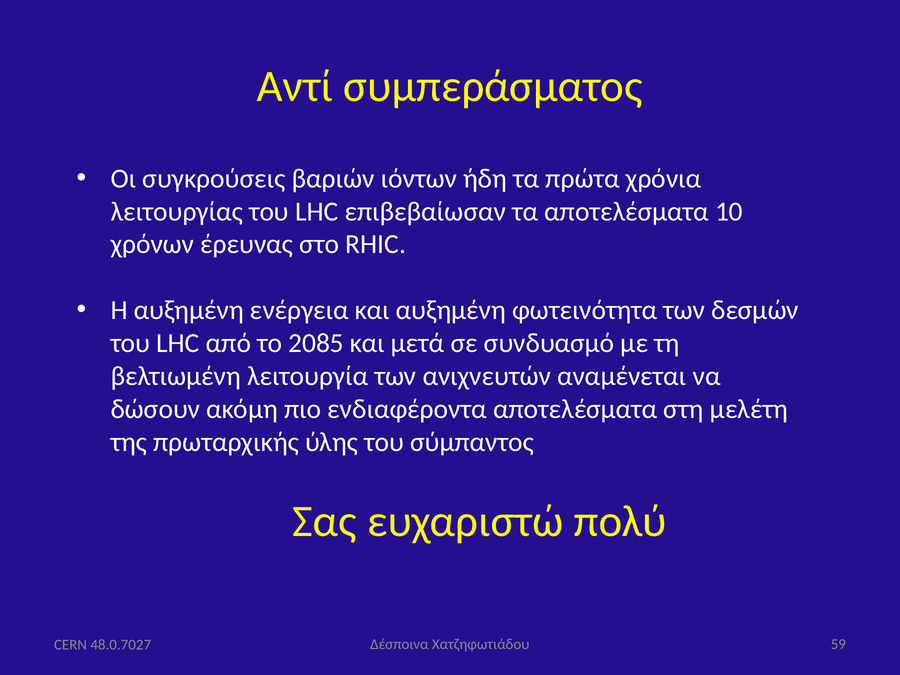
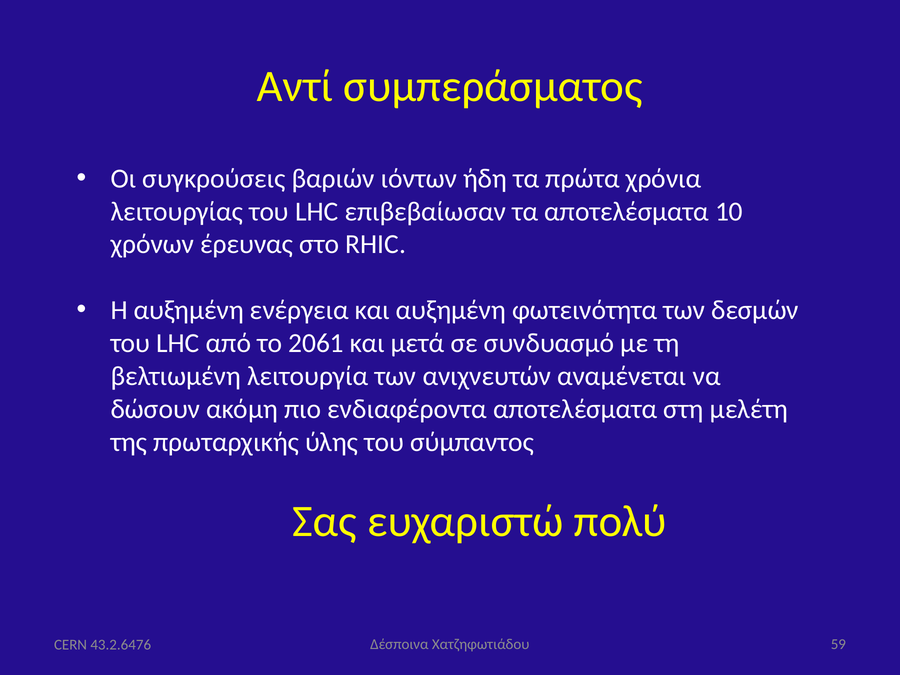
2085: 2085 -> 2061
48.0.7027: 48.0.7027 -> 43.2.6476
